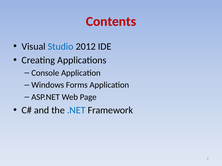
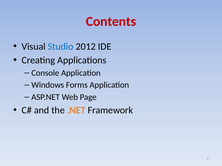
.NET colour: blue -> orange
